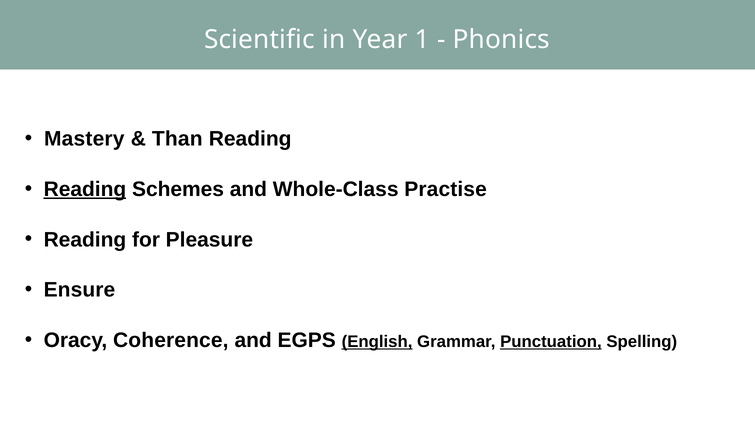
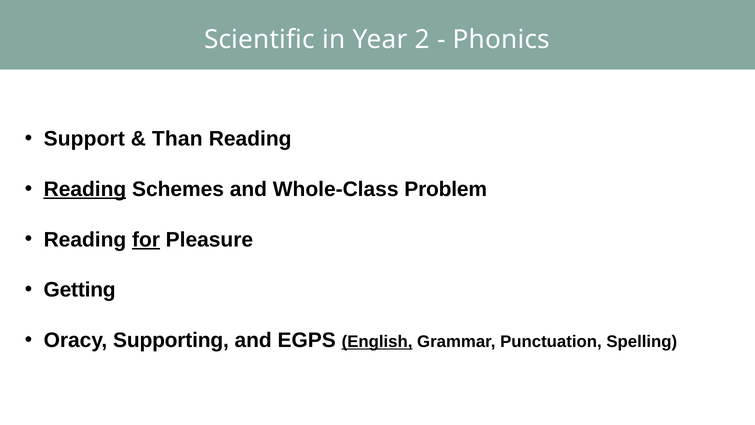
1: 1 -> 2
Mastery: Mastery -> Support
Practise: Practise -> Problem
for underline: none -> present
Ensure: Ensure -> Getting
Coherence: Coherence -> Supporting
Punctuation underline: present -> none
